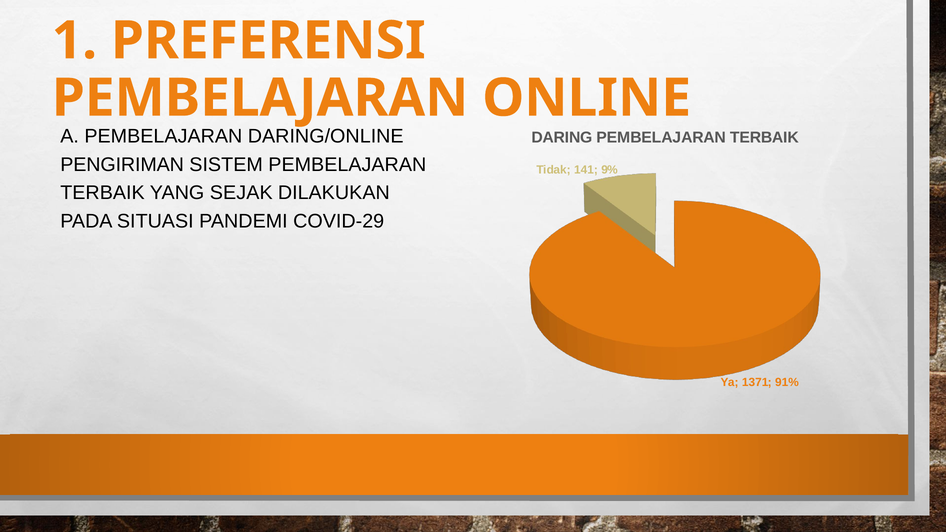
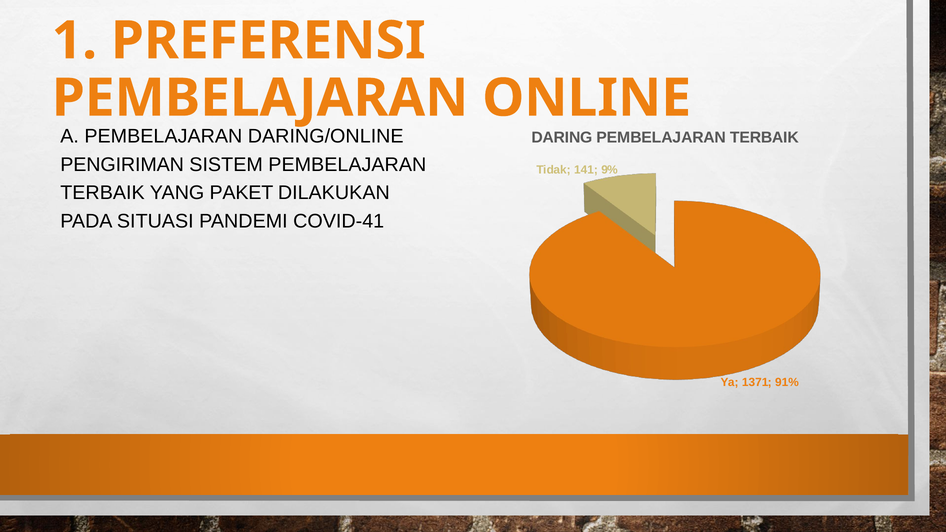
SEJAK: SEJAK -> PAKET
COVID-29: COVID-29 -> COVID-41
